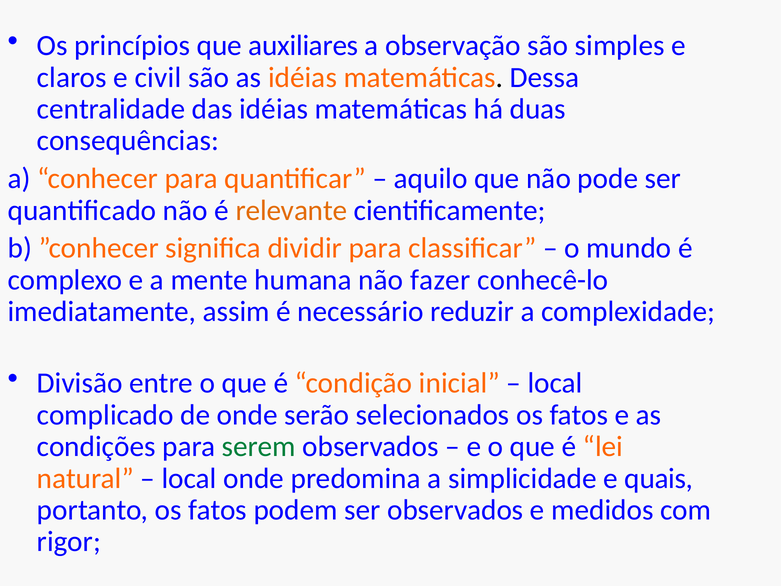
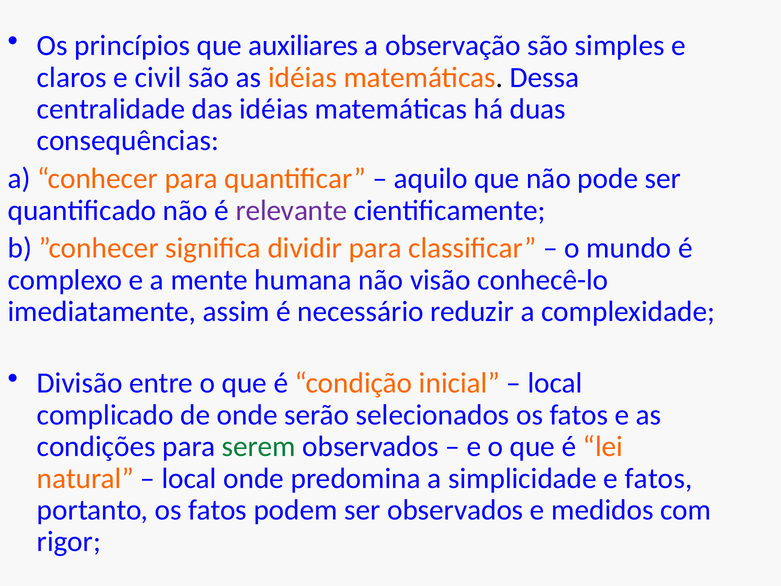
relevante colour: orange -> purple
fazer: fazer -> visão
e quais: quais -> fatos
